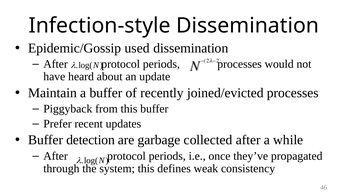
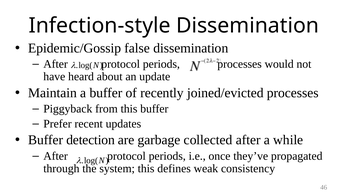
used: used -> false
